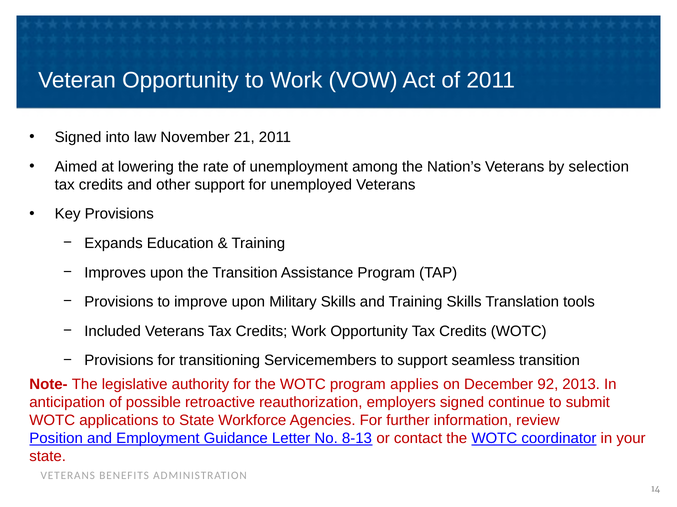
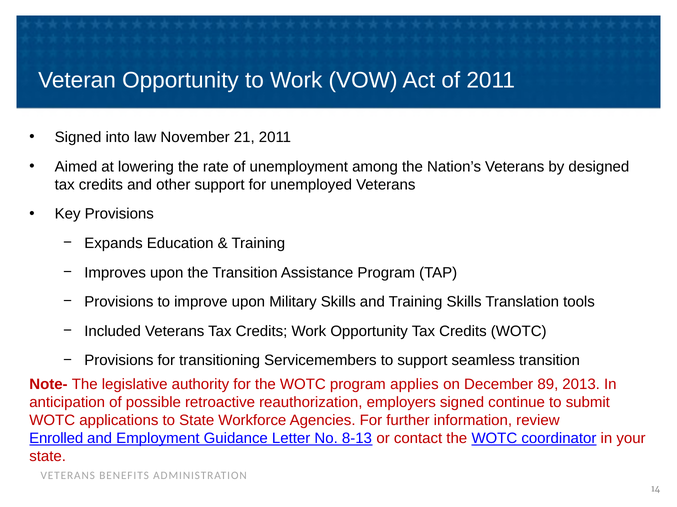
selection: selection -> designed
92: 92 -> 89
Position: Position -> Enrolled
